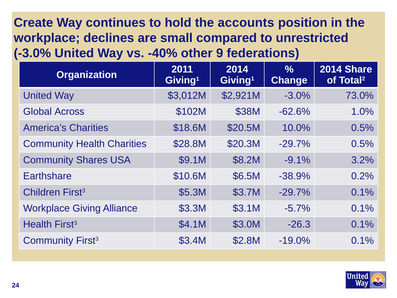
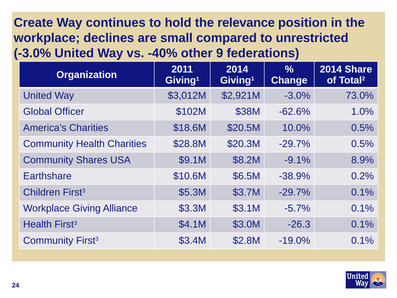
accounts: accounts -> relevance
Across: Across -> Officer
3.2%: 3.2% -> 8.9%
